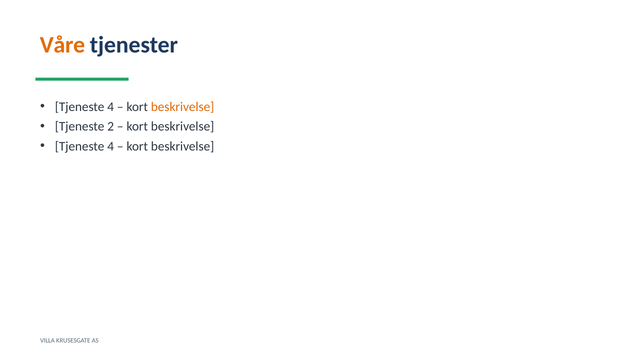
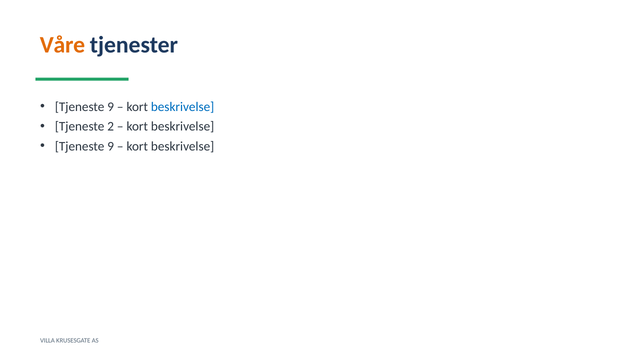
4 at (111, 107): 4 -> 9
beskrivelse at (183, 107) colour: orange -> blue
4 at (111, 146): 4 -> 9
